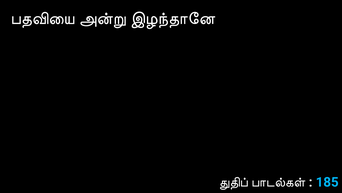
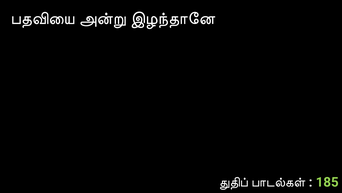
185 colour: light blue -> light green
